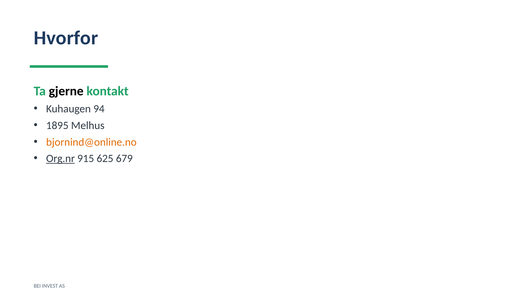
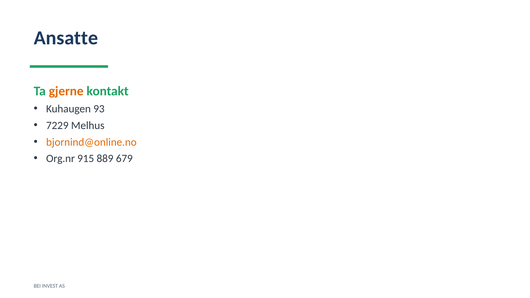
Hvorfor: Hvorfor -> Ansatte
gjerne colour: black -> orange
94: 94 -> 93
1895: 1895 -> 7229
Org.nr underline: present -> none
625: 625 -> 889
